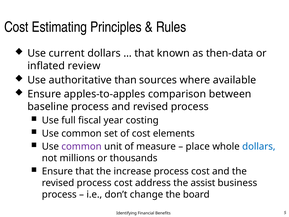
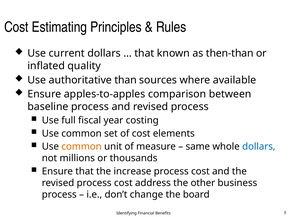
then-data: then-data -> then-than
review: review -> quality
common at (82, 146) colour: purple -> orange
place: place -> same
assist: assist -> other
